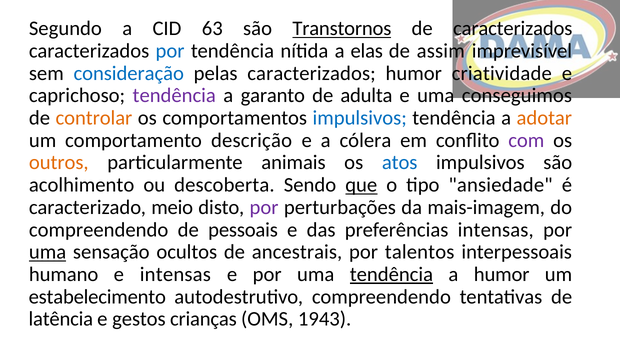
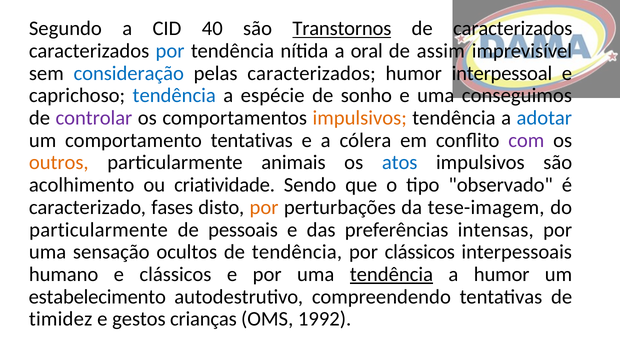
63: 63 -> 40
elas: elas -> oral
criatividade: criatividade -> interpessoal
tendência at (174, 96) colour: purple -> blue
garanto: garanto -> espécie
adulta: adulta -> sonho
controlar colour: orange -> purple
impulsivos at (360, 118) colour: blue -> orange
adotar colour: orange -> blue
comportamento descrição: descrição -> tentativas
descoberta: descoberta -> criatividade
que underline: present -> none
ansiedade: ansiedade -> observado
meio: meio -> fases
por at (264, 207) colour: purple -> orange
mais-imagem: mais-imagem -> tese-imagem
compreendendo at (99, 230): compreendendo -> particularmente
uma at (48, 252) underline: present -> none
de ancestrais: ancestrais -> tendência
por talentos: talentos -> clássicos
e intensas: intensas -> clássicos
latência: latência -> timidez
1943: 1943 -> 1992
